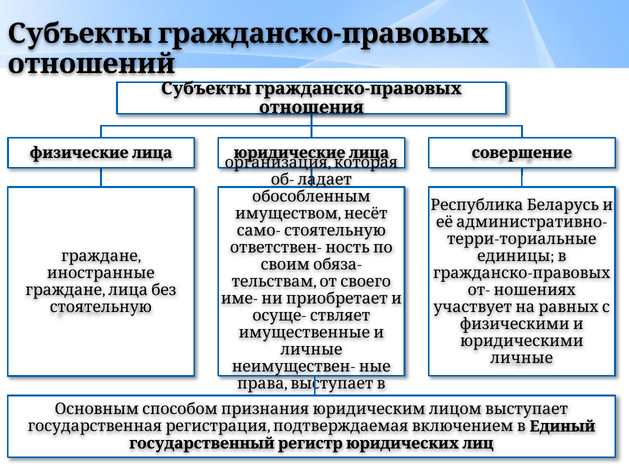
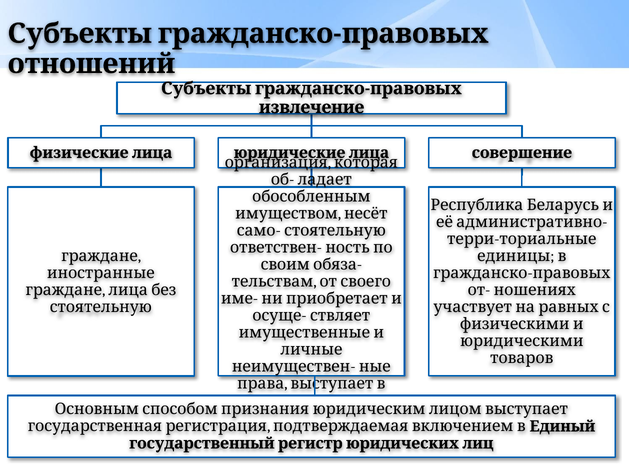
отношения: отношения -> извлечение
личные at (522, 358): личные -> товаров
